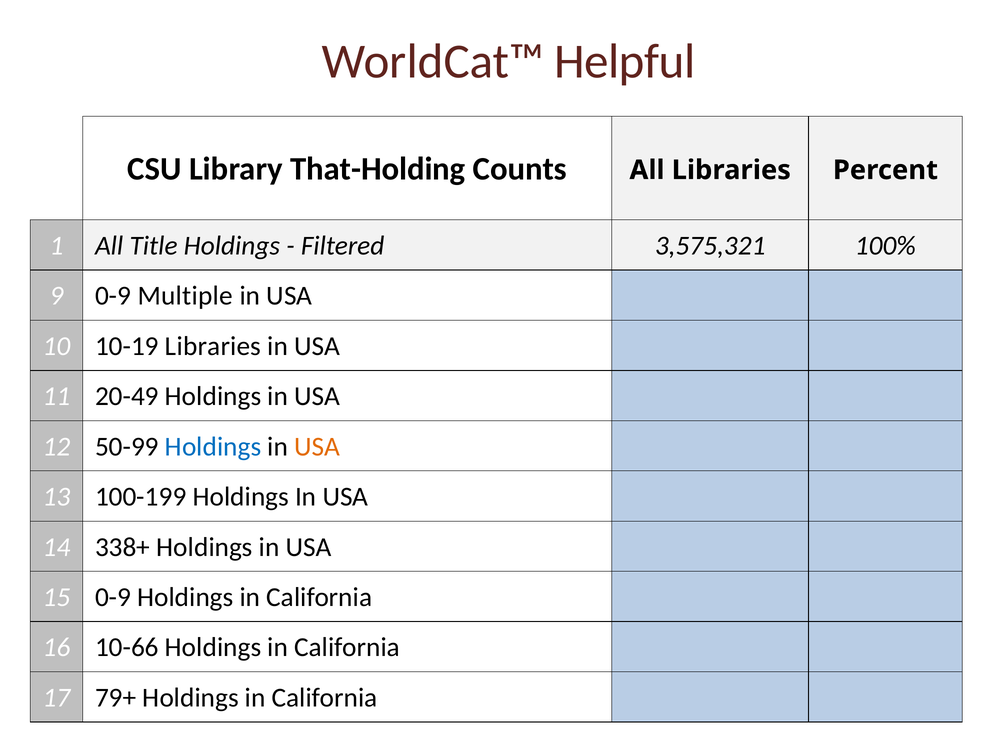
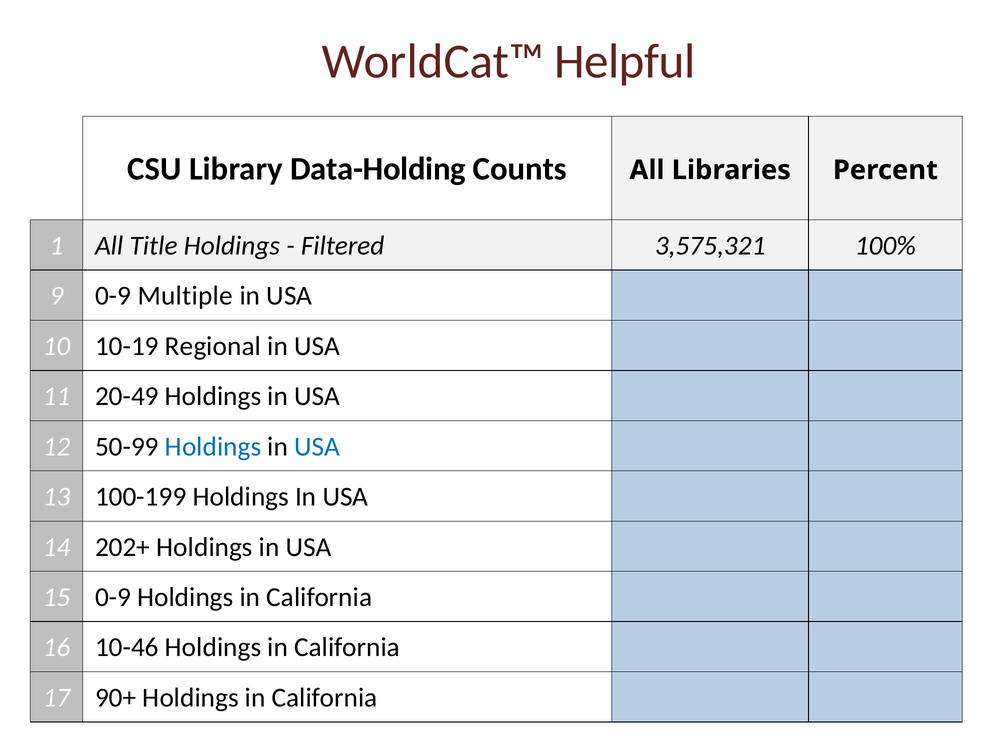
That-Holding: That-Holding -> Data-Holding
10-19 Libraries: Libraries -> Regional
USA at (317, 447) colour: orange -> blue
338+: 338+ -> 202+
10-66: 10-66 -> 10-46
79+: 79+ -> 90+
